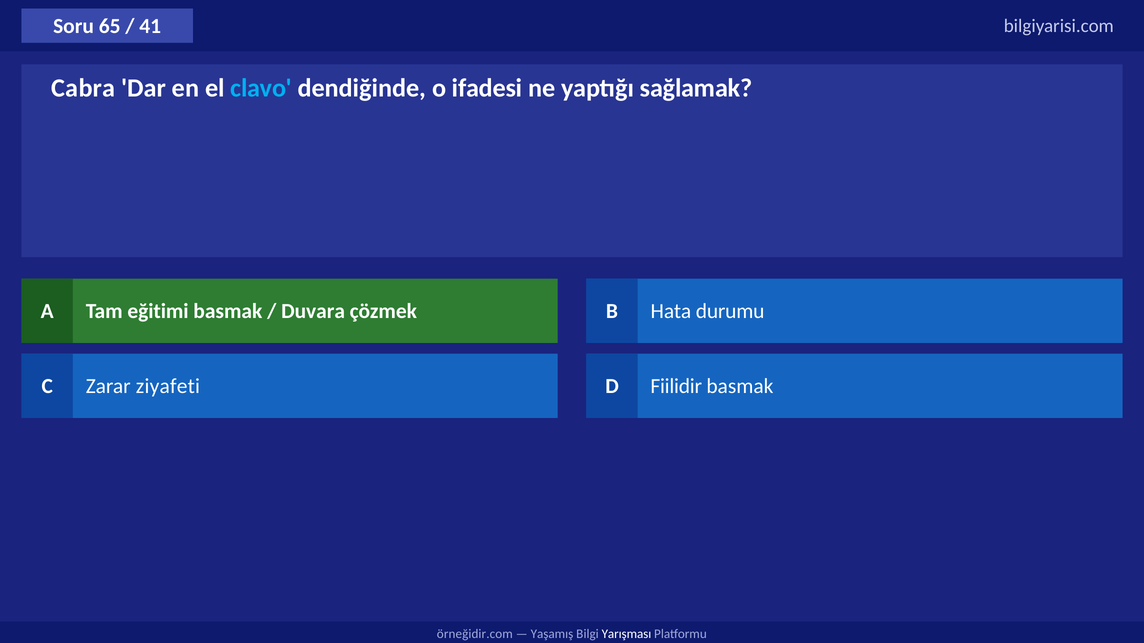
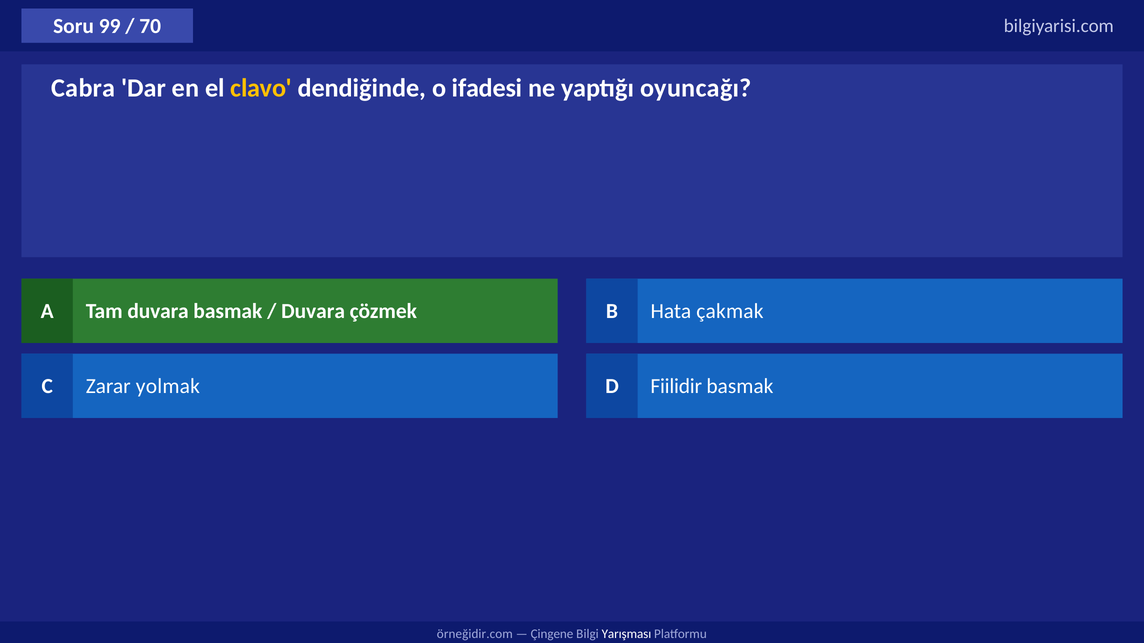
65: 65 -> 99
41: 41 -> 70
clavo colour: light blue -> yellow
sağlamak: sağlamak -> oyuncağı
Tam eğitimi: eğitimi -> duvara
durumu: durumu -> çakmak
ziyafeti: ziyafeti -> yolmak
Yaşamış: Yaşamış -> Çingene
